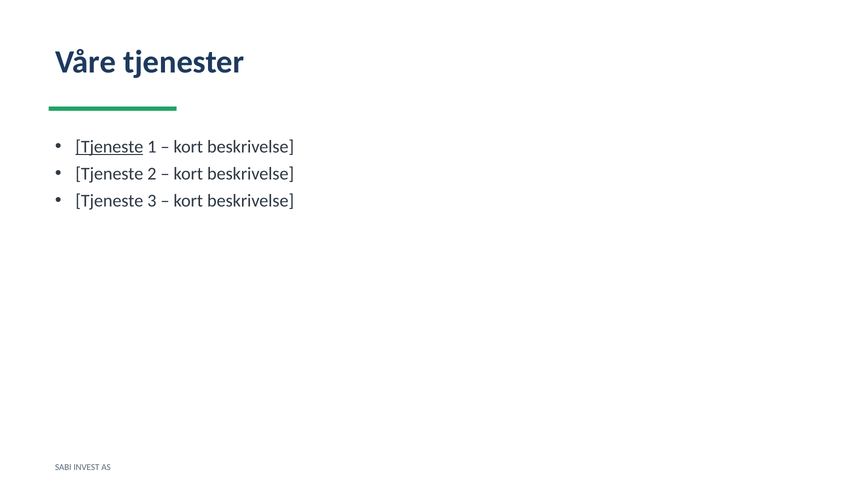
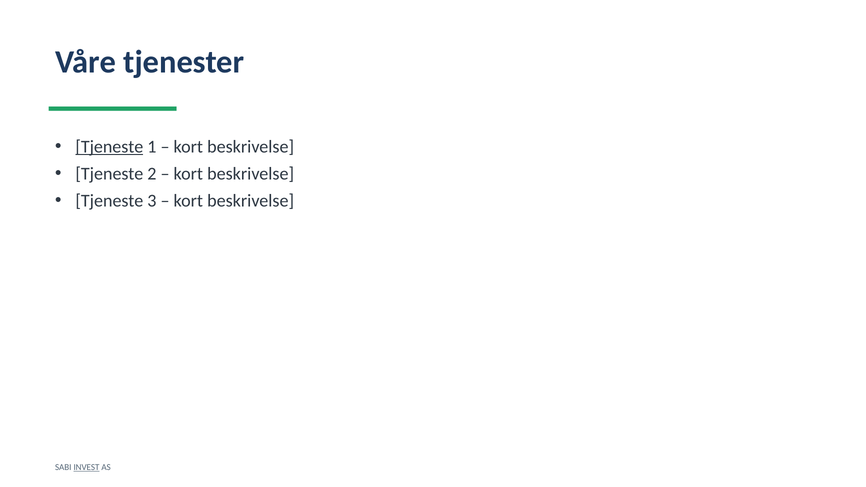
INVEST underline: none -> present
